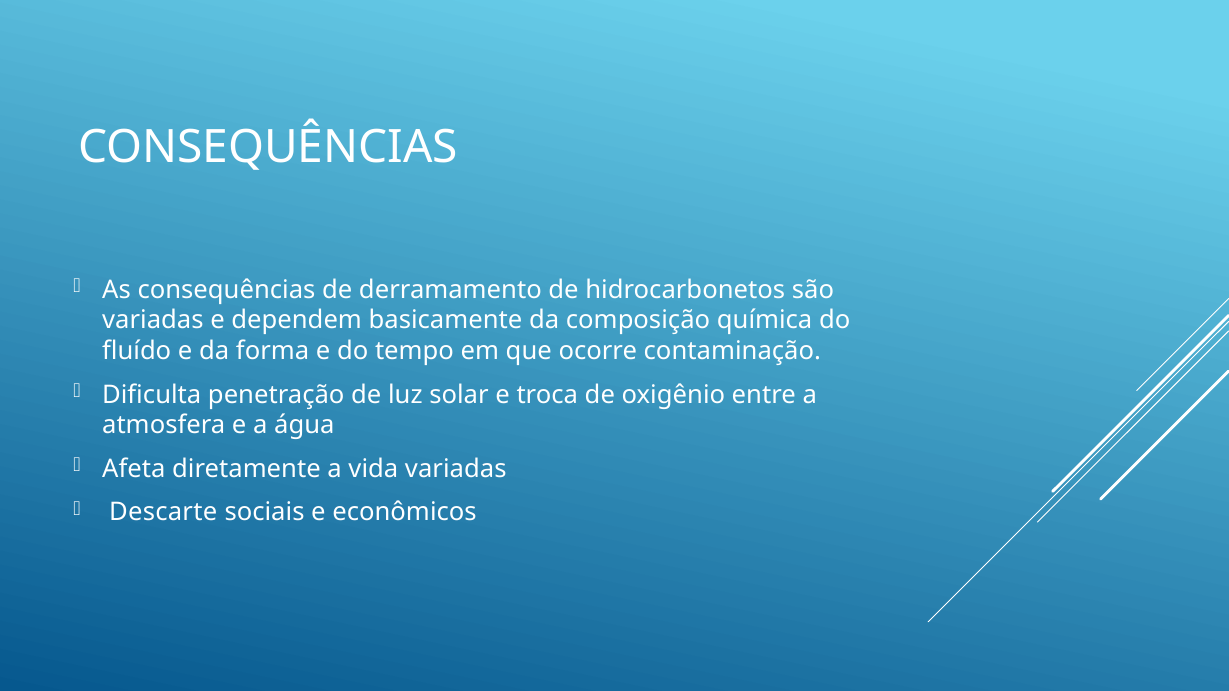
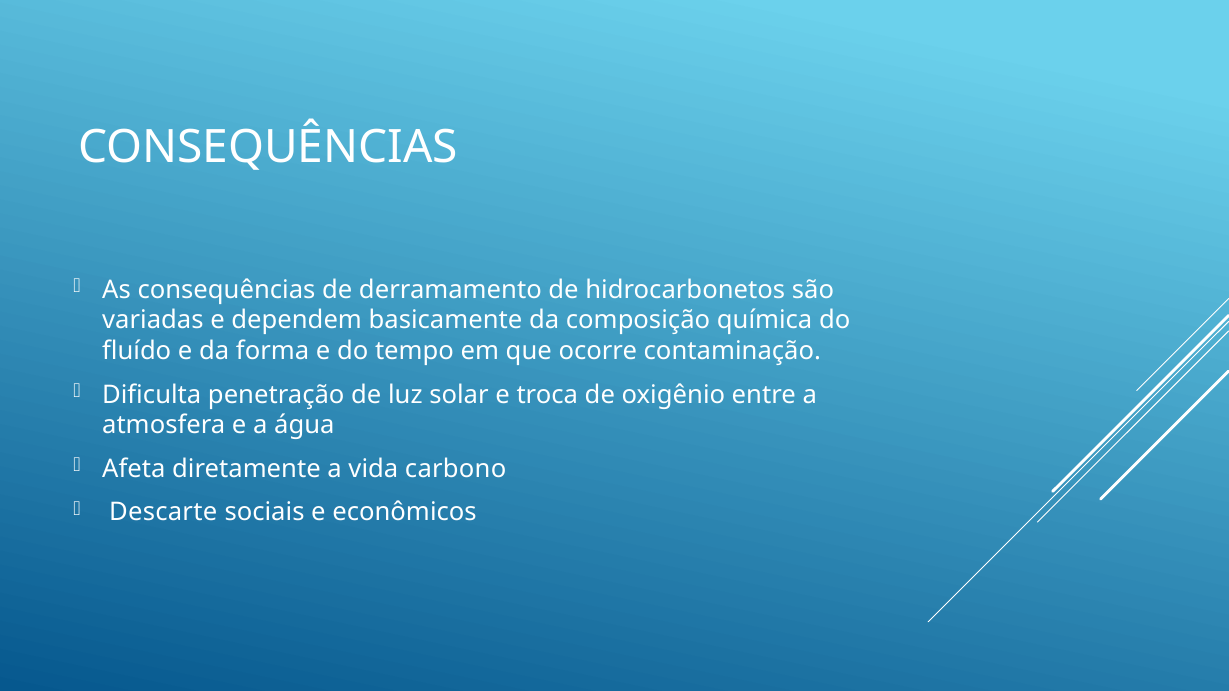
vida variadas: variadas -> carbono
